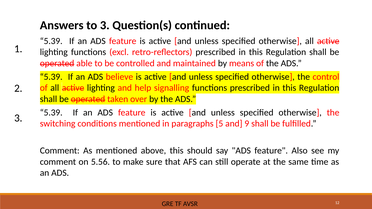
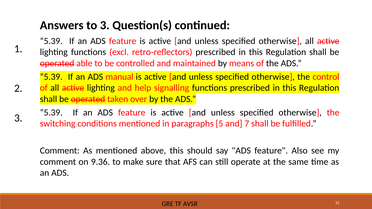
believe: believe -> manual
9: 9 -> 7
5.56: 5.56 -> 9.36
